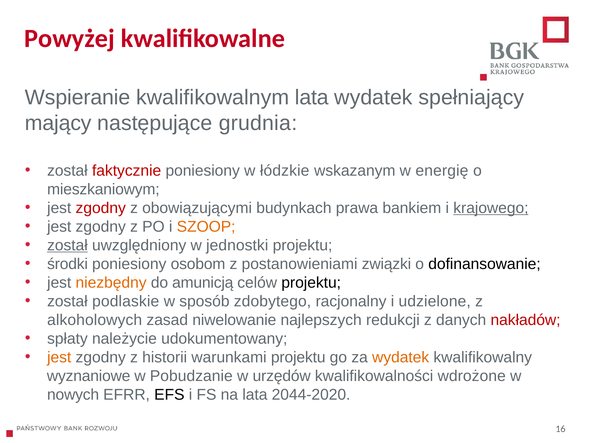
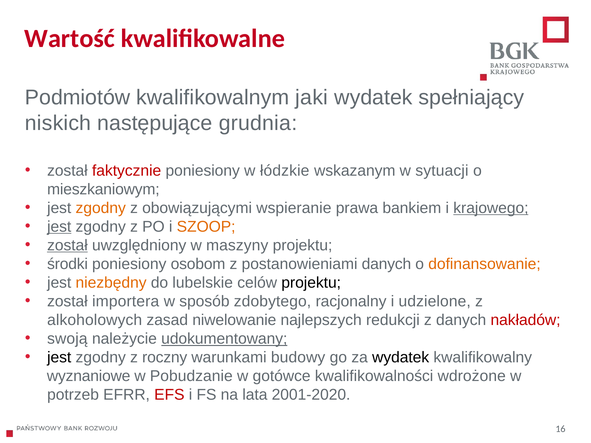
Powyżej: Powyżej -> Wartość
Wspieranie: Wspieranie -> Podmiotów
kwalifikowalnym lata: lata -> jaki
mający: mający -> niskich
energię: energię -> sytuacji
zgodny at (101, 208) colour: red -> orange
budynkach: budynkach -> wspieranie
jest at (59, 227) underline: none -> present
jednostki: jednostki -> maszyny
postanowieniami związki: związki -> danych
dofinansowanie colour: black -> orange
amunicją: amunicją -> lubelskie
podlaskie: podlaskie -> importera
spłaty: spłaty -> swoją
udokumentowany underline: none -> present
jest at (59, 358) colour: orange -> black
historii: historii -> roczny
warunkami projektu: projektu -> budowy
wydatek at (401, 358) colour: orange -> black
urzędów: urzędów -> gotówce
nowych: nowych -> potrzeb
EFS colour: black -> red
2044-2020: 2044-2020 -> 2001-2020
